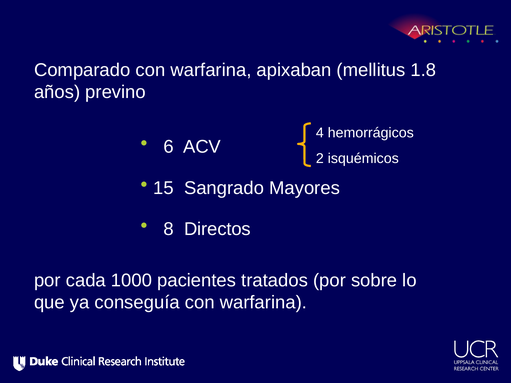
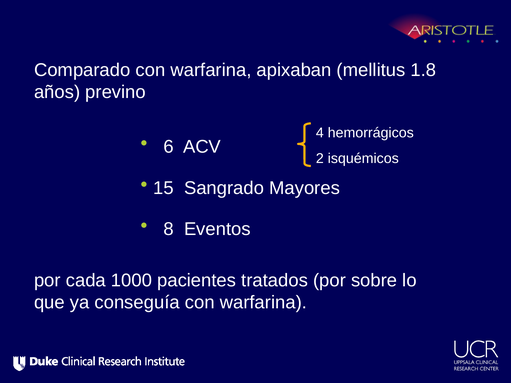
Directos: Directos -> Eventos
